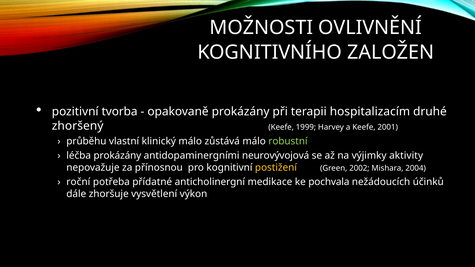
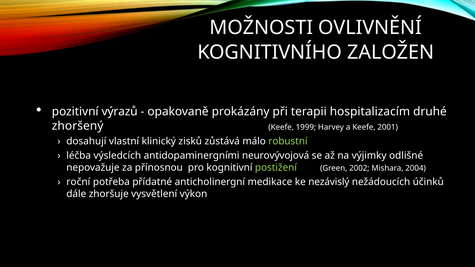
tvorba: tvorba -> výrazů
průběhu: průběhu -> dosahují
klinický málo: málo -> zisků
léčba prokázány: prokázány -> výsledcích
aktivity: aktivity -> odlišné
postižení colour: yellow -> light green
pochvala: pochvala -> nezávislý
